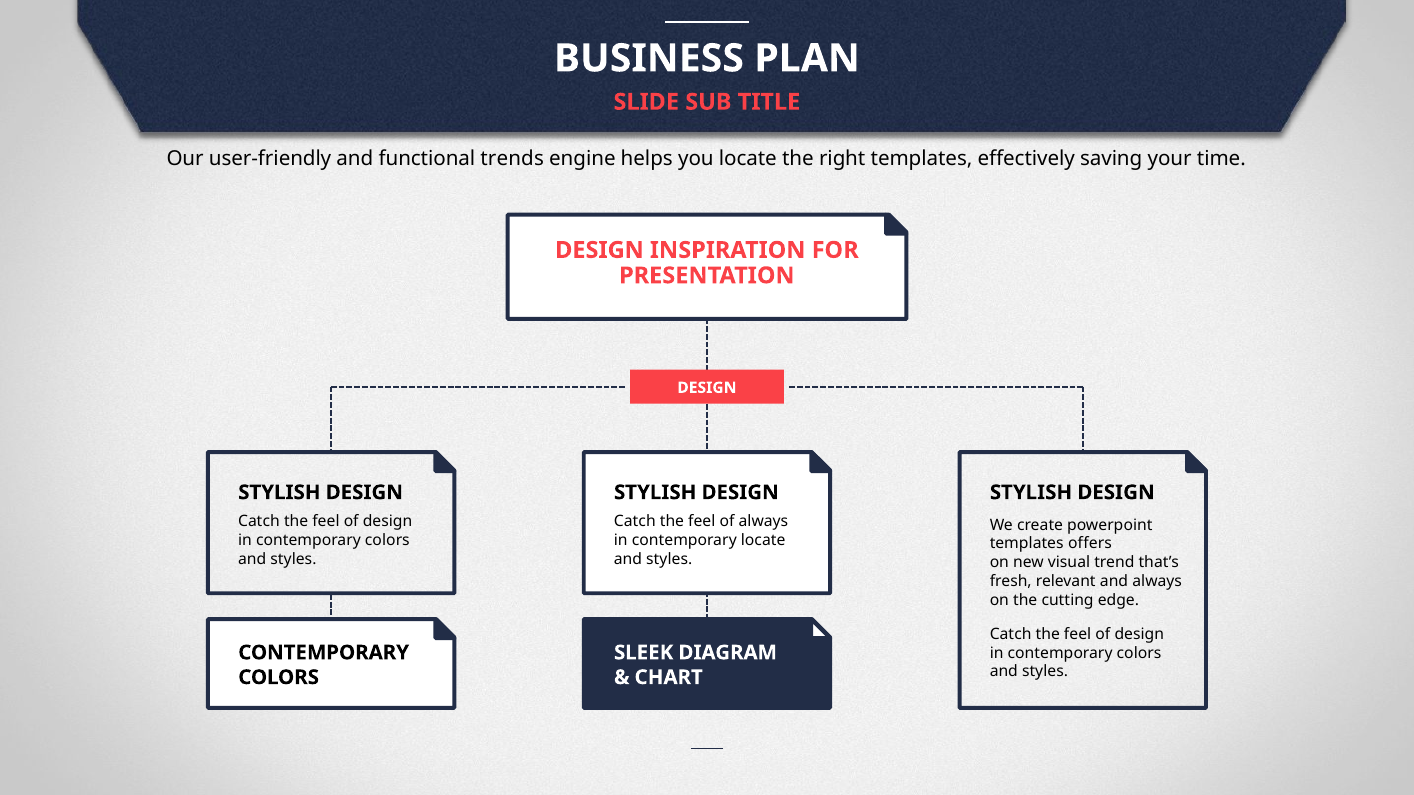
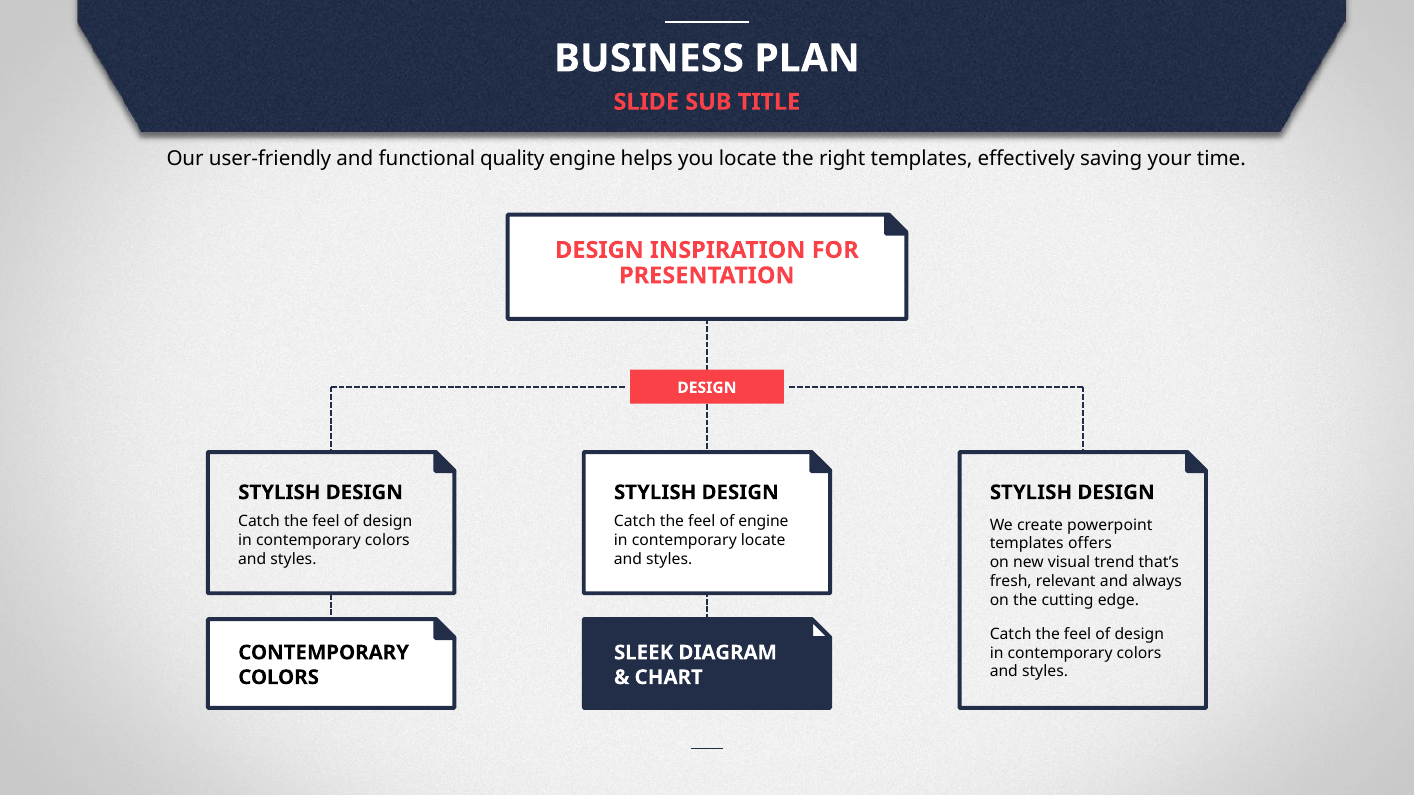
trends: trends -> quality
of always: always -> engine
